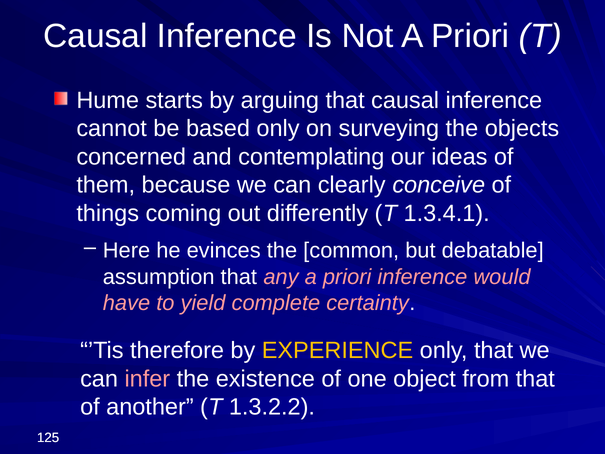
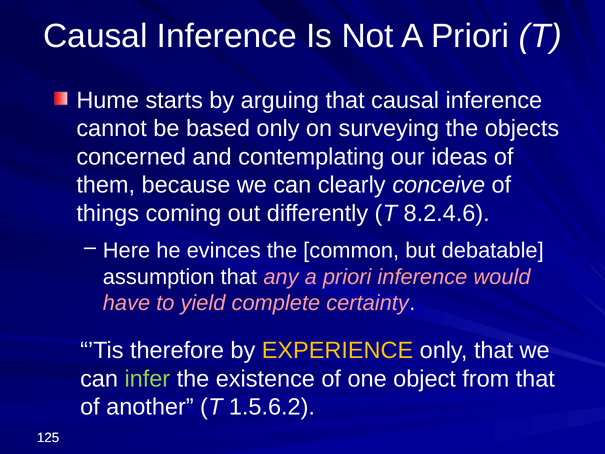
1.3.4.1: 1.3.4.1 -> 8.2.4.6
infer colour: pink -> light green
1.3.2.2: 1.3.2.2 -> 1.5.6.2
